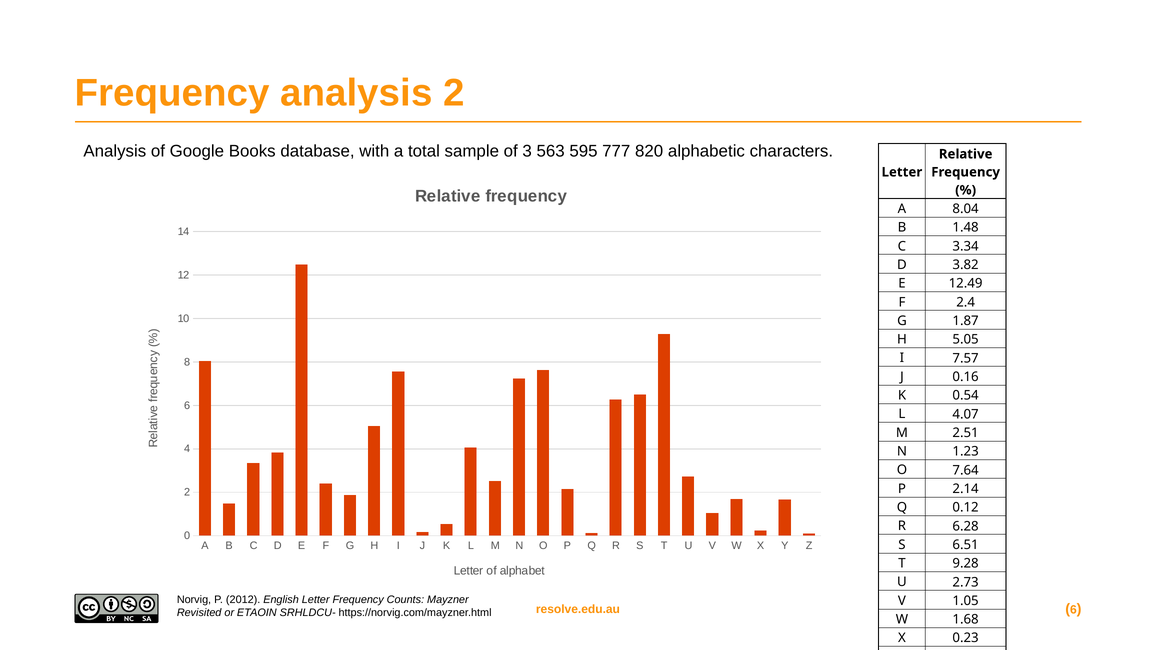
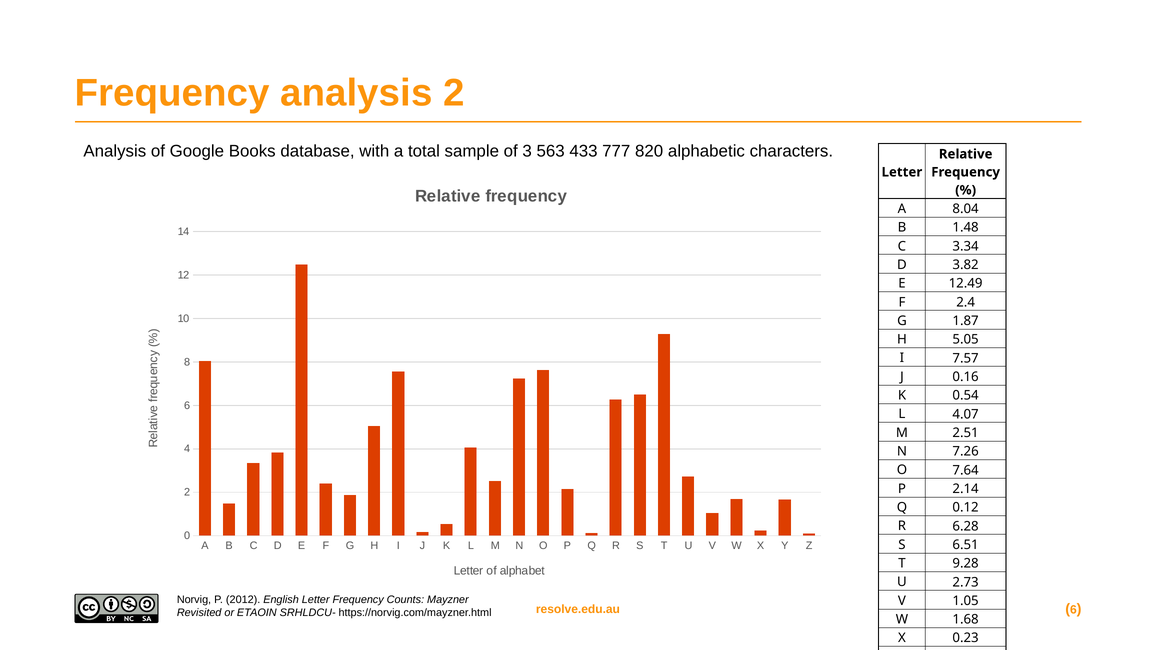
595: 595 -> 433
1.23: 1.23 -> 7.26
